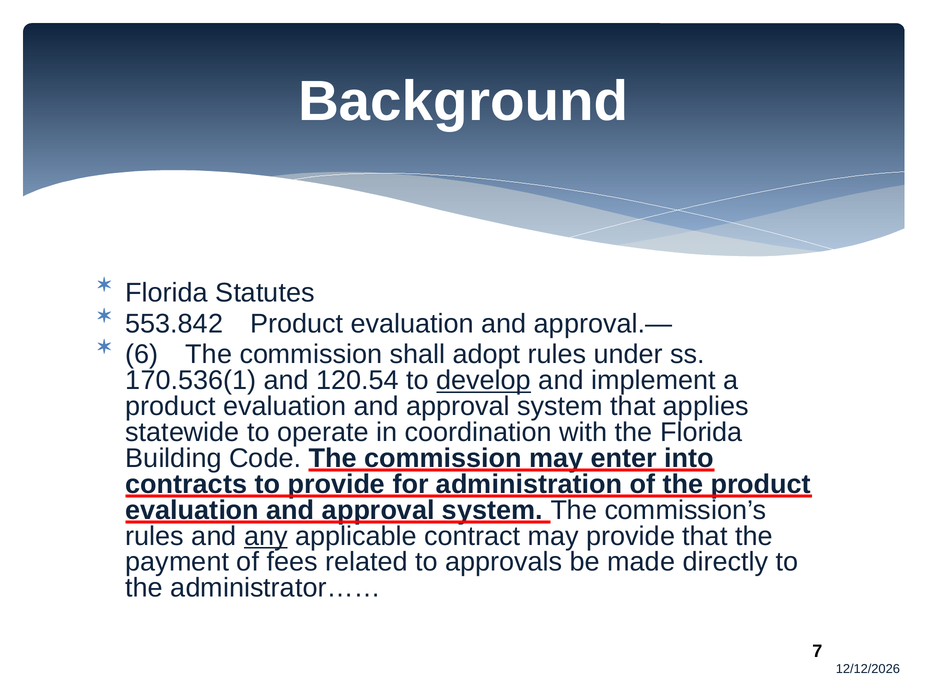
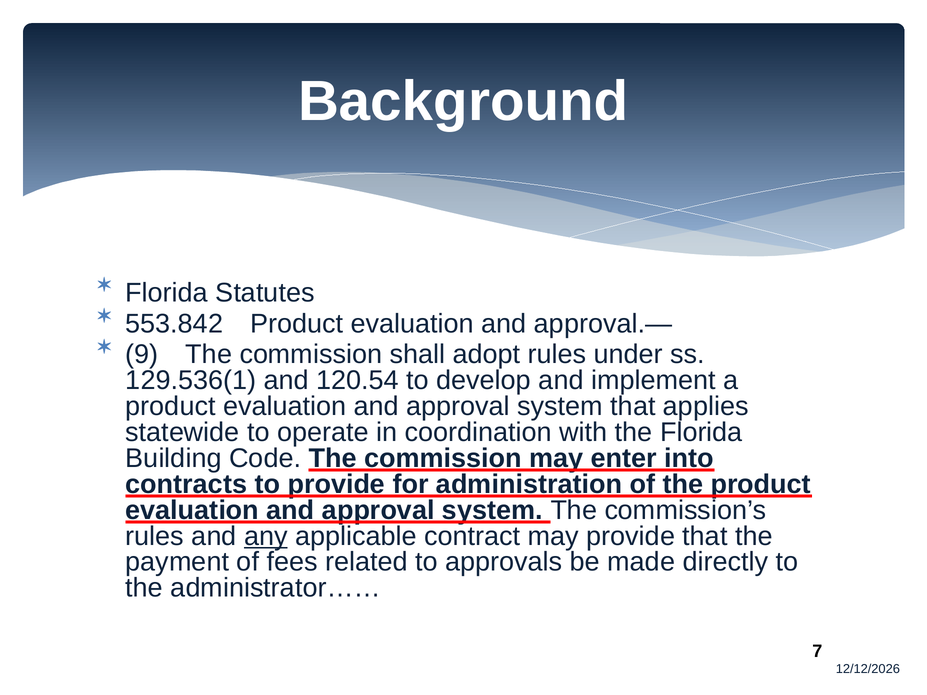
6: 6 -> 9
170.536(1: 170.536(1 -> 129.536(1
develop underline: present -> none
